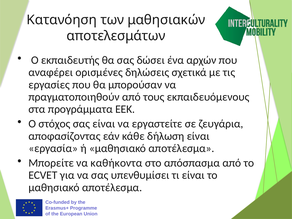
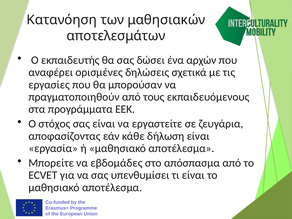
καθήκοντα: καθήκοντα -> εβδομάδες
